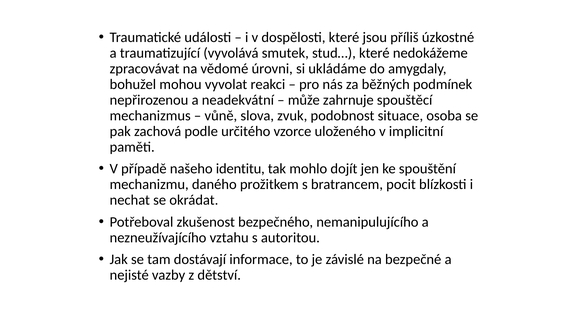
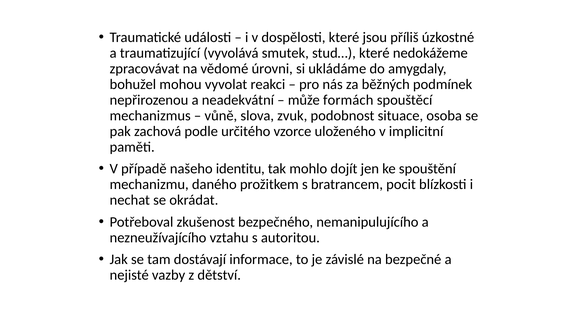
zahrnuje: zahrnuje -> formách
